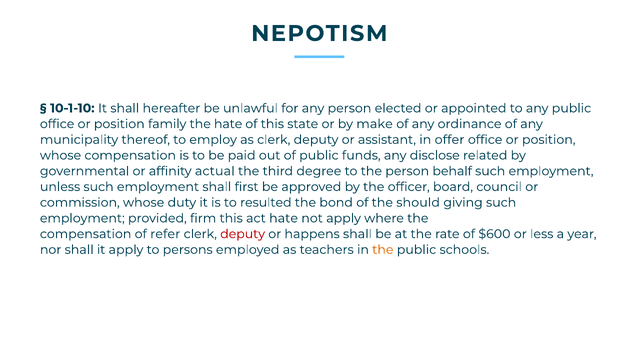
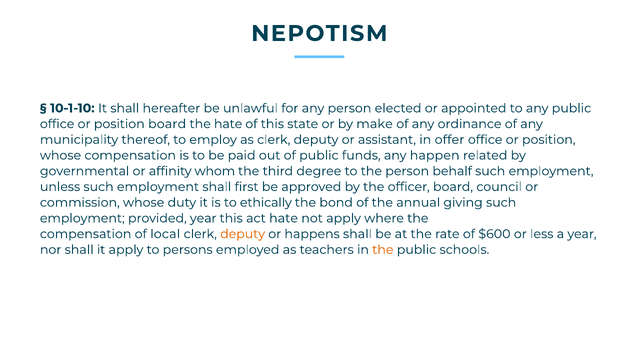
position family: family -> board
disclose: disclose -> happen
actual: actual -> whom
resulted: resulted -> ethically
should: should -> annual
provided firm: firm -> year
refer: refer -> local
deputy at (243, 234) colour: red -> orange
